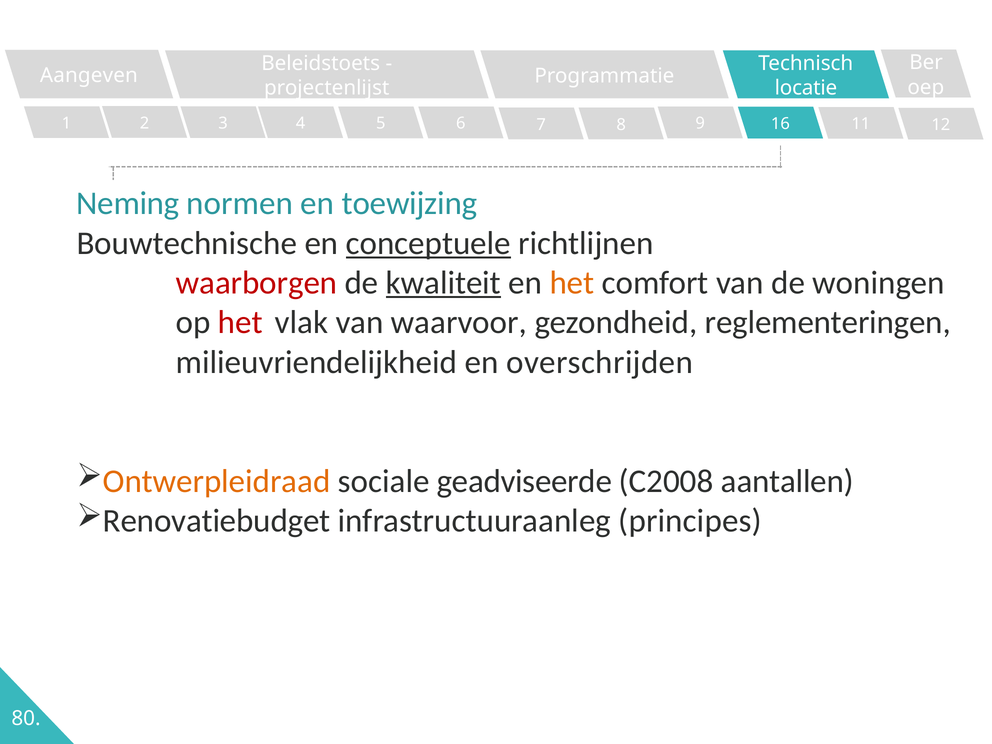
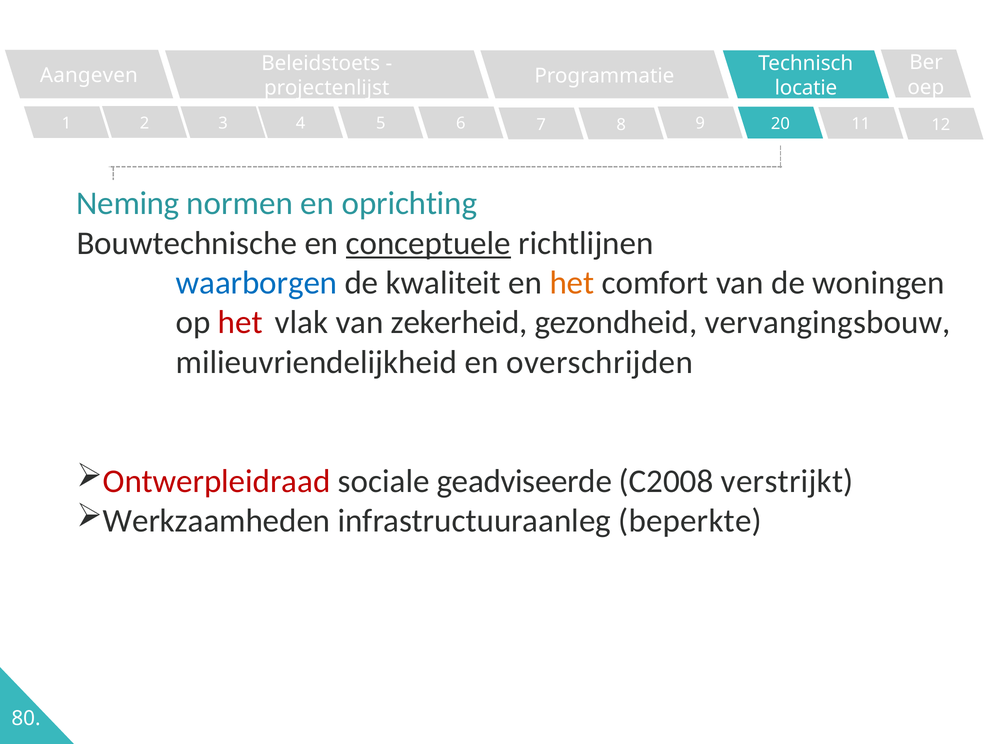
16: 16 -> 20
toewijzing: toewijzing -> oprichting
waarborgen colour: red -> blue
kwaliteit underline: present -> none
waarvoor: waarvoor -> zekerheid
reglementeringen: reglementeringen -> vervangingsbouw
Ontwerpleidraad colour: orange -> red
aantallen: aantallen -> verstrijkt
Renovatiebudget: Renovatiebudget -> Werkzaamheden
principes: principes -> beperkte
